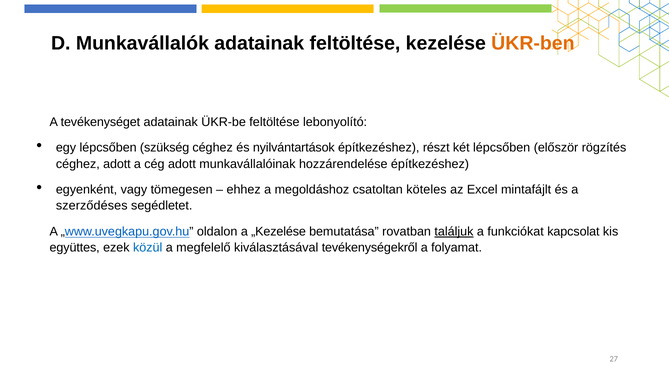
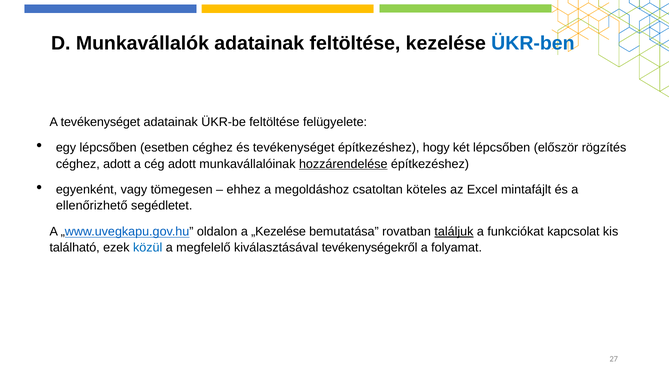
ÜKR-ben colour: orange -> blue
lebonyolító: lebonyolító -> felügyelete
szükség: szükség -> esetben
és nyilvántartások: nyilvántartások -> tevékenységet
részt: részt -> hogy
hozzárendelése underline: none -> present
szerződéses: szerződéses -> ellenőrizhető
együttes: együttes -> található
